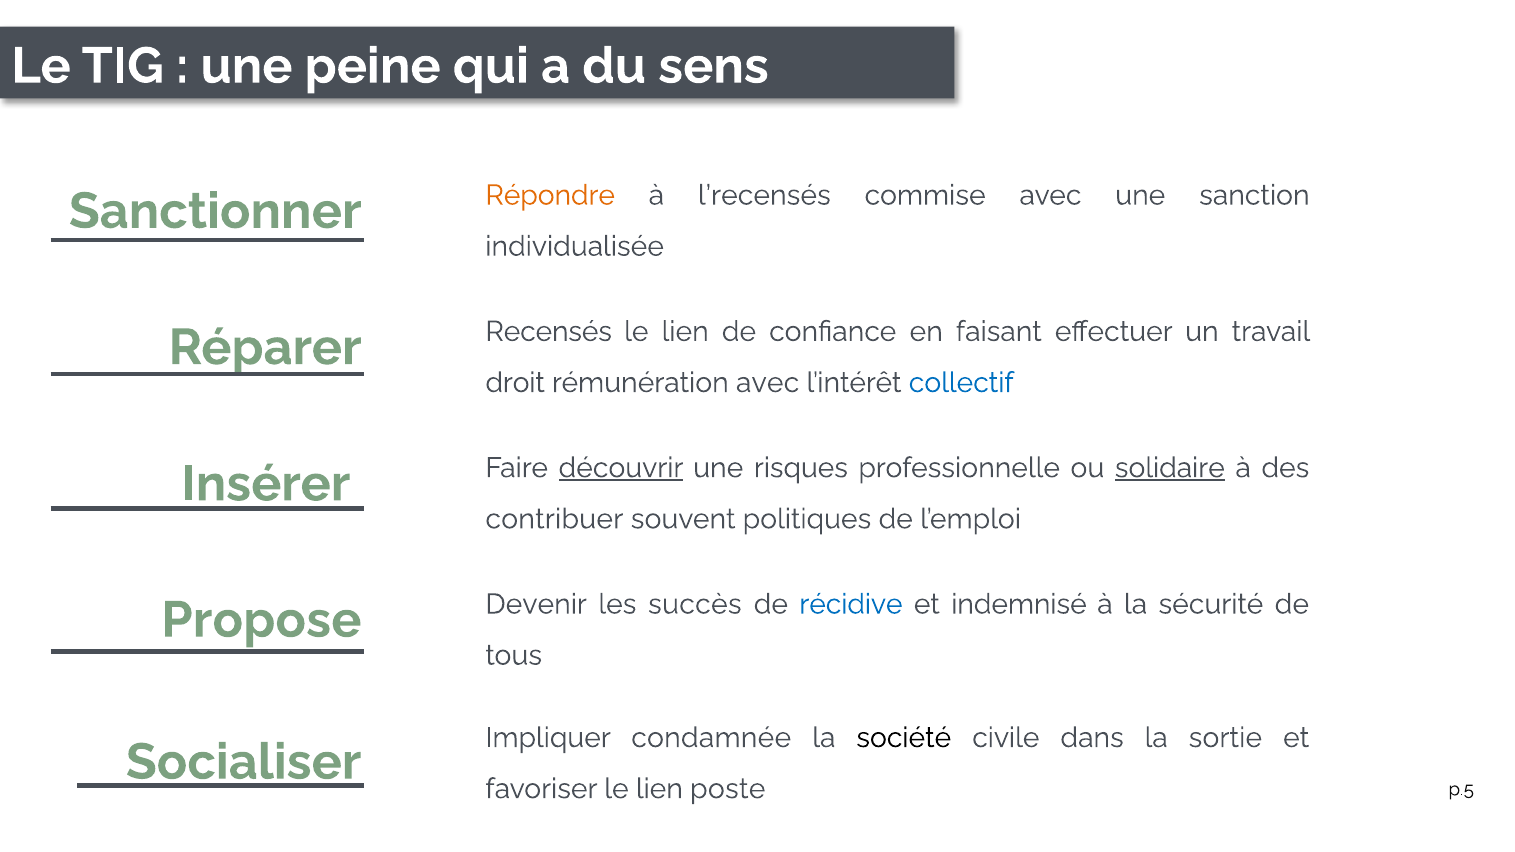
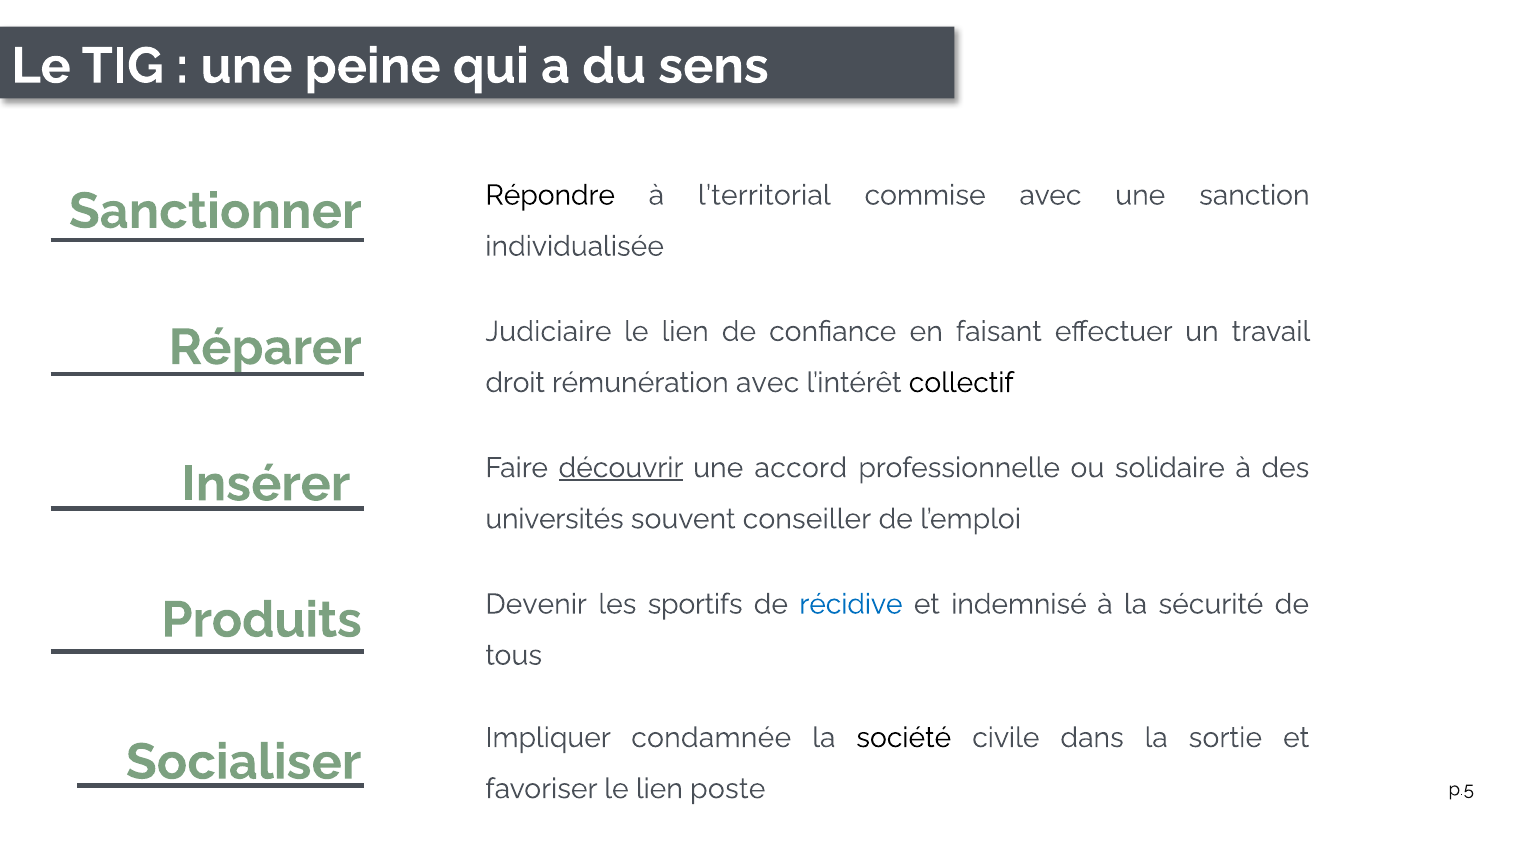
Répondre colour: orange -> black
l’recensés: l’recensés -> l’territorial
Recensés: Recensés -> Judiciaire
collectif colour: blue -> black
risques: risques -> accord
solidaire underline: present -> none
contribuer: contribuer -> universités
politiques: politiques -> conseiller
succès: succès -> sportifs
Propose: Propose -> Produits
